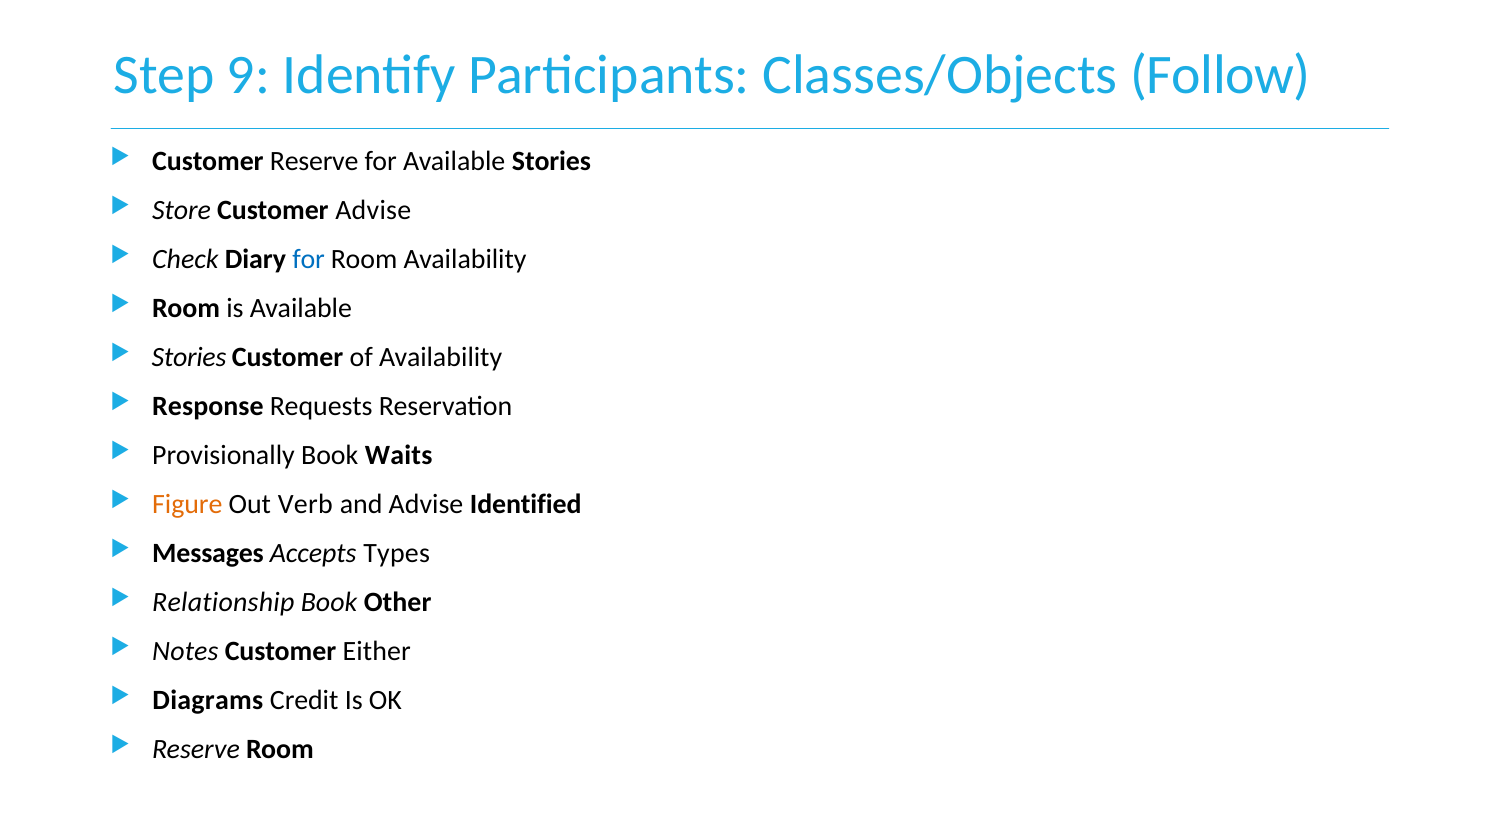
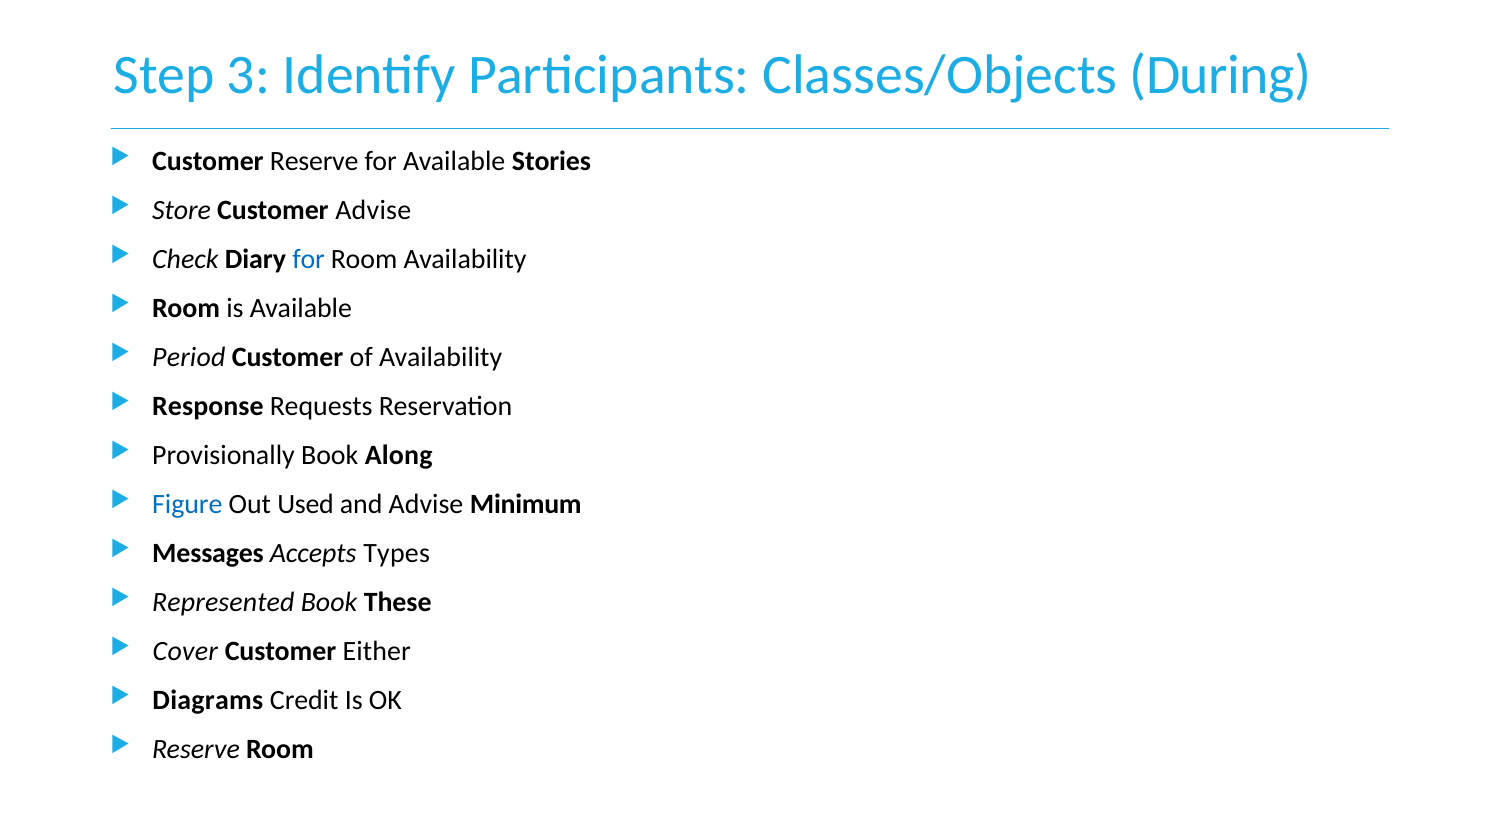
9: 9 -> 3
Follow: Follow -> During
Stories at (189, 357): Stories -> Period
Waits: Waits -> Along
Figure colour: orange -> blue
Verb: Verb -> Used
Identified: Identified -> Minimum
Relationship: Relationship -> Represented
Other: Other -> These
Notes: Notes -> Cover
